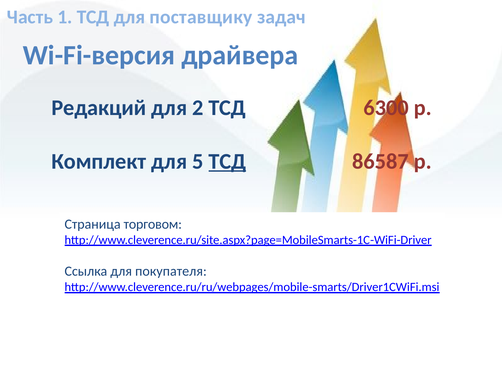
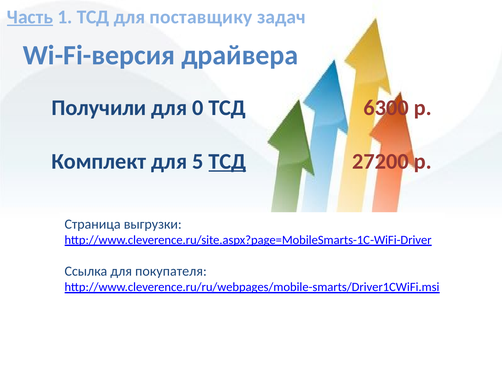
Часть underline: none -> present
Редакций: Редакций -> Получили
2: 2 -> 0
86587: 86587 -> 27200
торговом: торговом -> выгрузки
